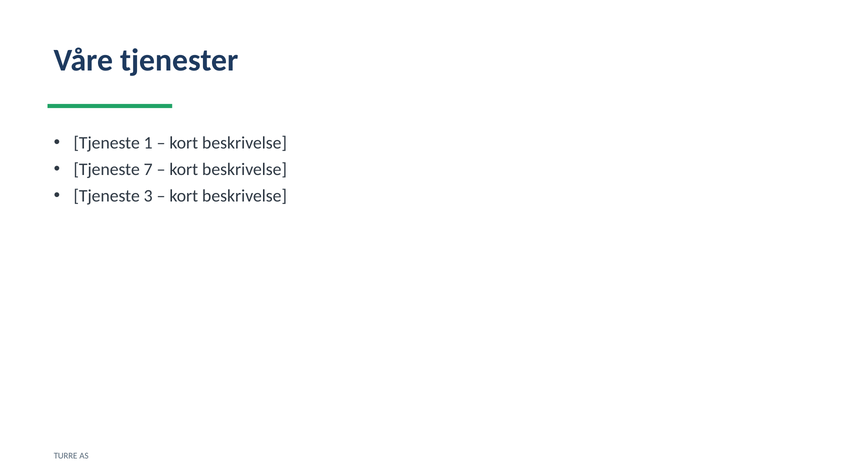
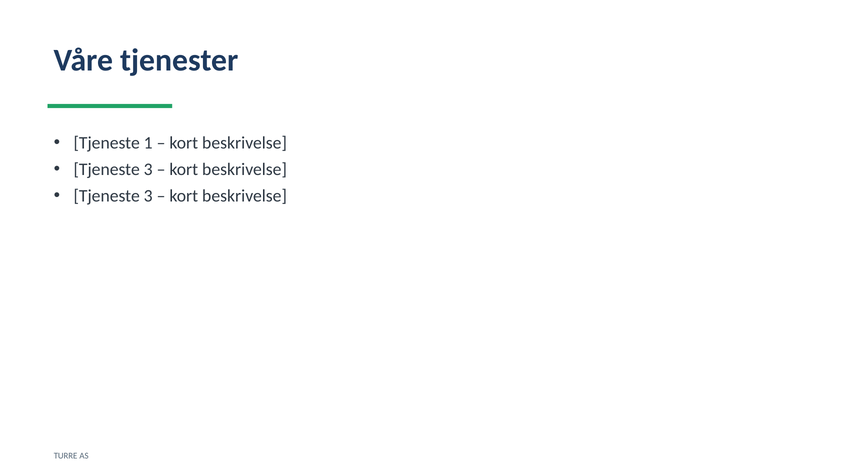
7 at (148, 170): 7 -> 3
